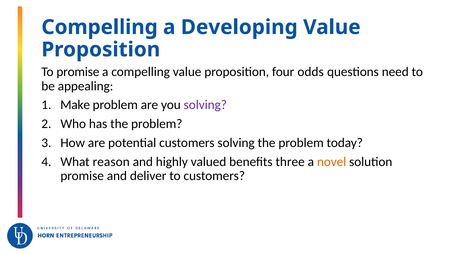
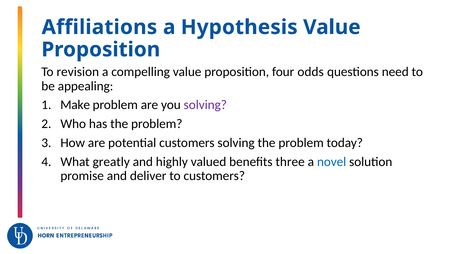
Compelling at (100, 27): Compelling -> Affiliations
Developing: Developing -> Hypothesis
To promise: promise -> revision
reason: reason -> greatly
novel colour: orange -> blue
